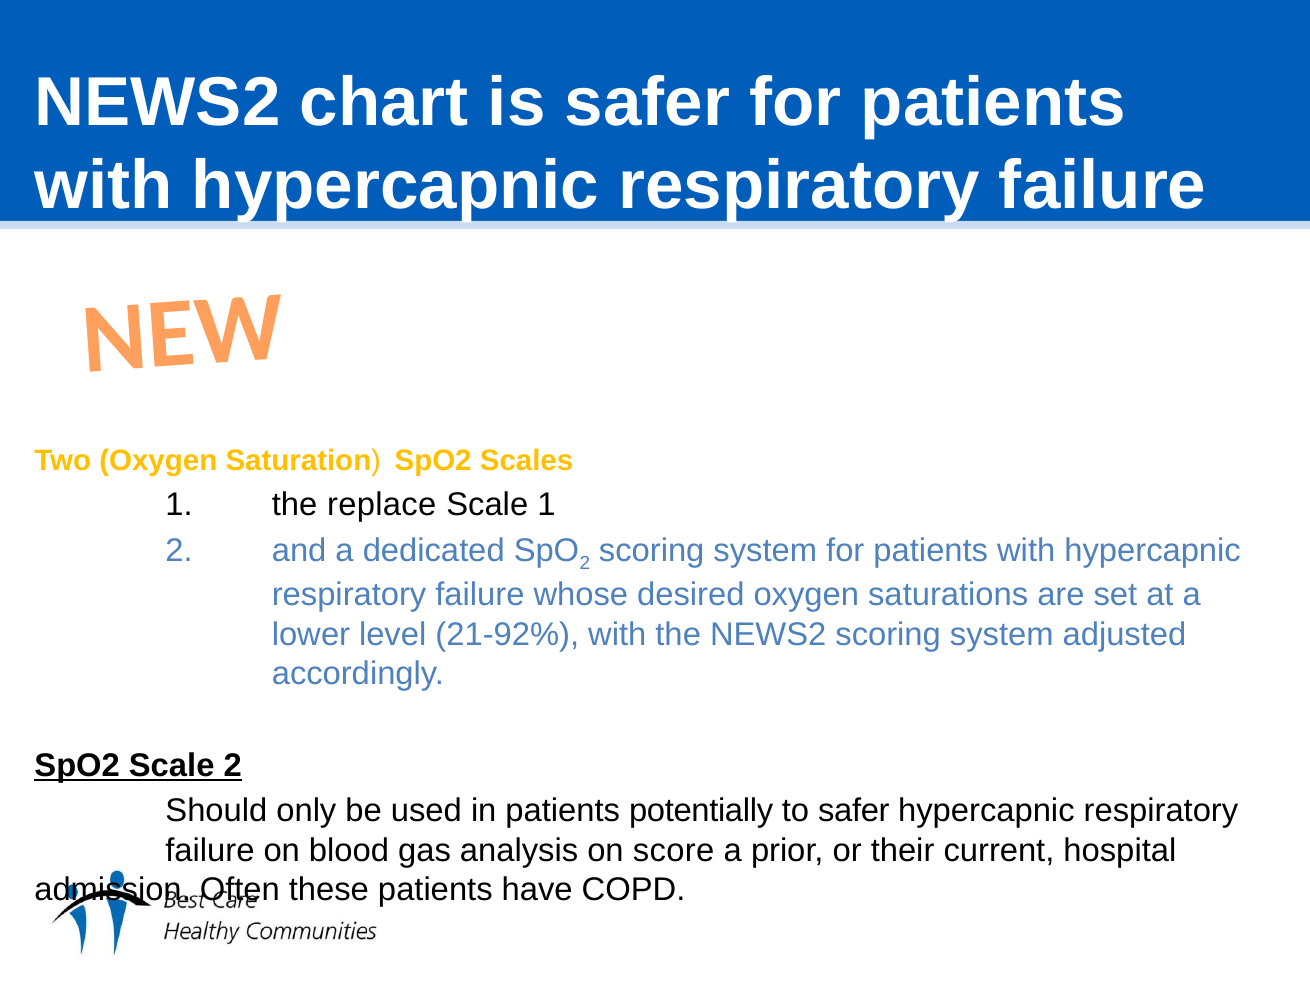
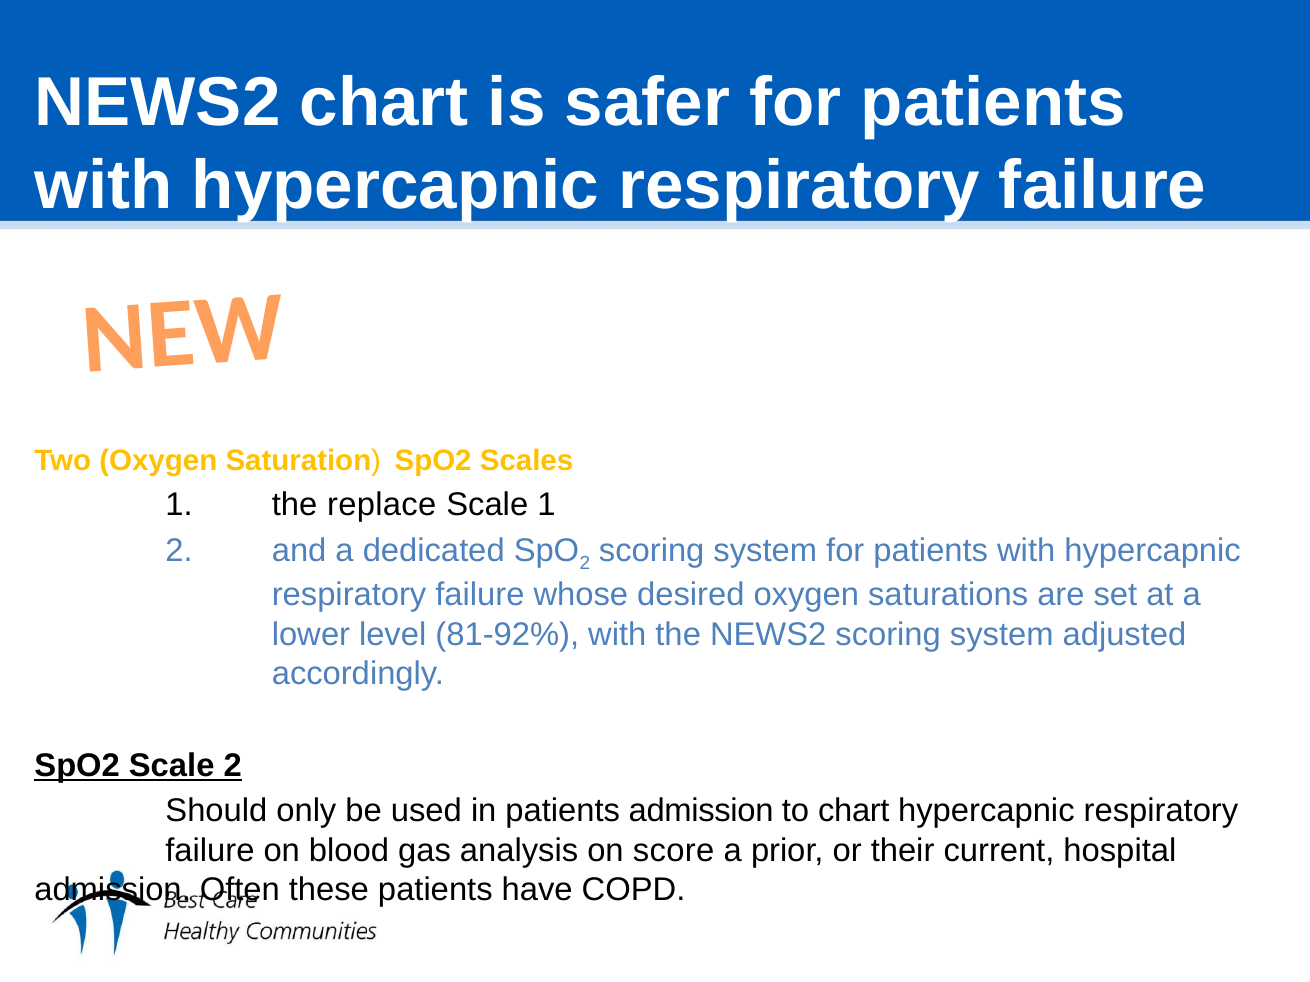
21-92%: 21-92% -> 81-92%
patients potentially: potentially -> admission
to safer: safer -> chart
